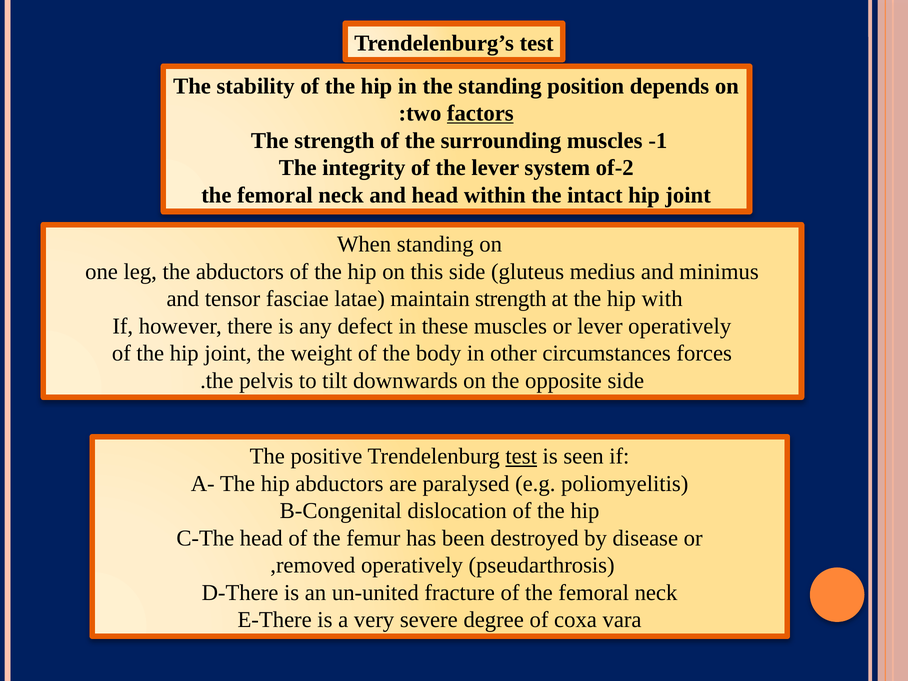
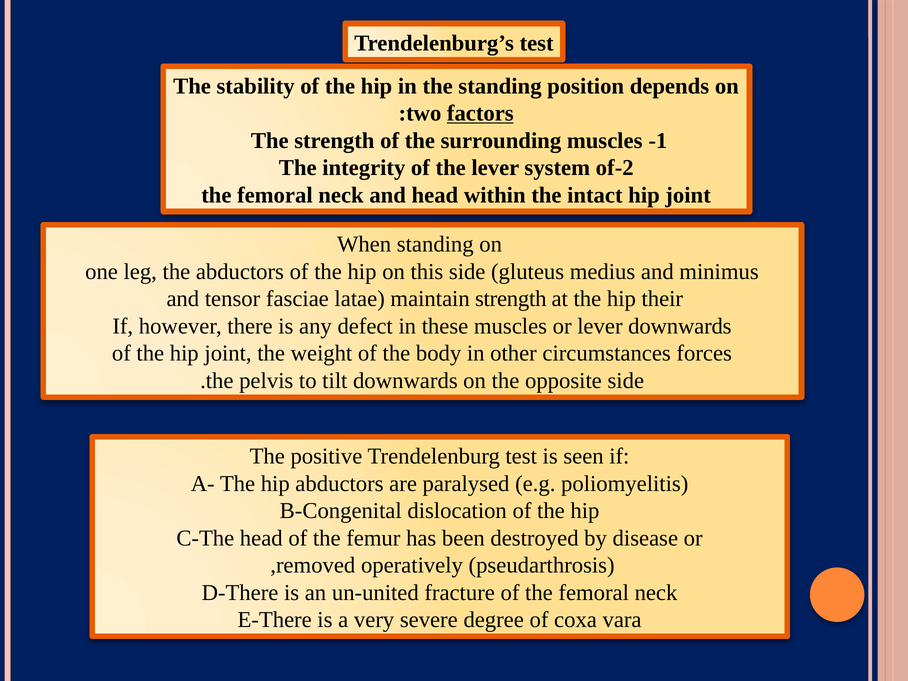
with: with -> their
lever operatively: operatively -> downwards
test at (521, 456) underline: present -> none
